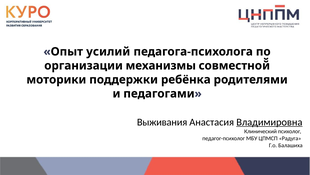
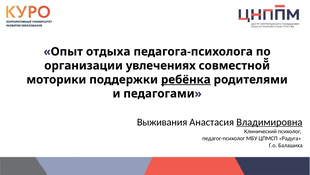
усилий: усилий -> отдыха
механизмы: механизмы -> увлечениях
ребёнка underline: none -> present
